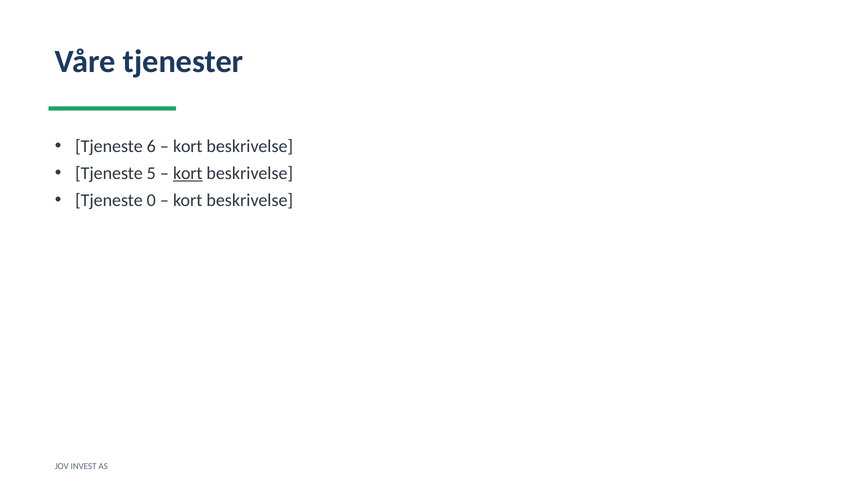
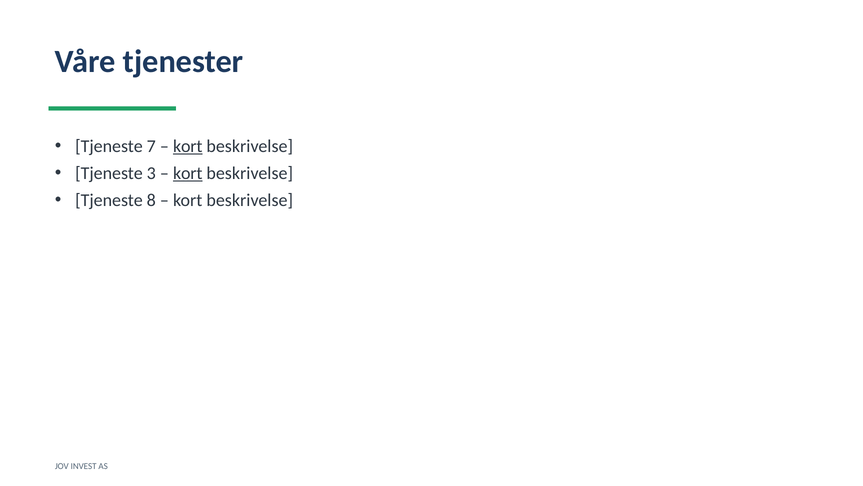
6: 6 -> 7
kort at (188, 146) underline: none -> present
5: 5 -> 3
0: 0 -> 8
